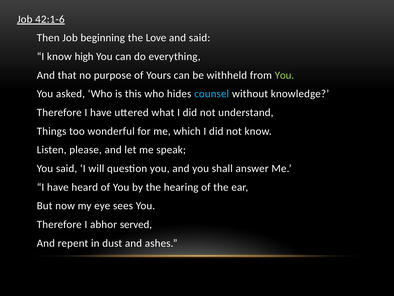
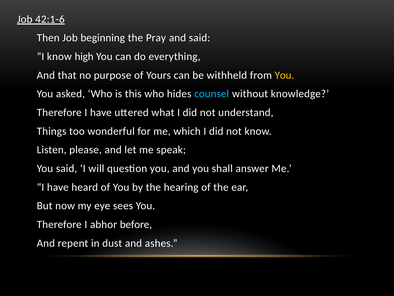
Love: Love -> Pray
You at (284, 75) colour: light green -> yellow
served: served -> before
